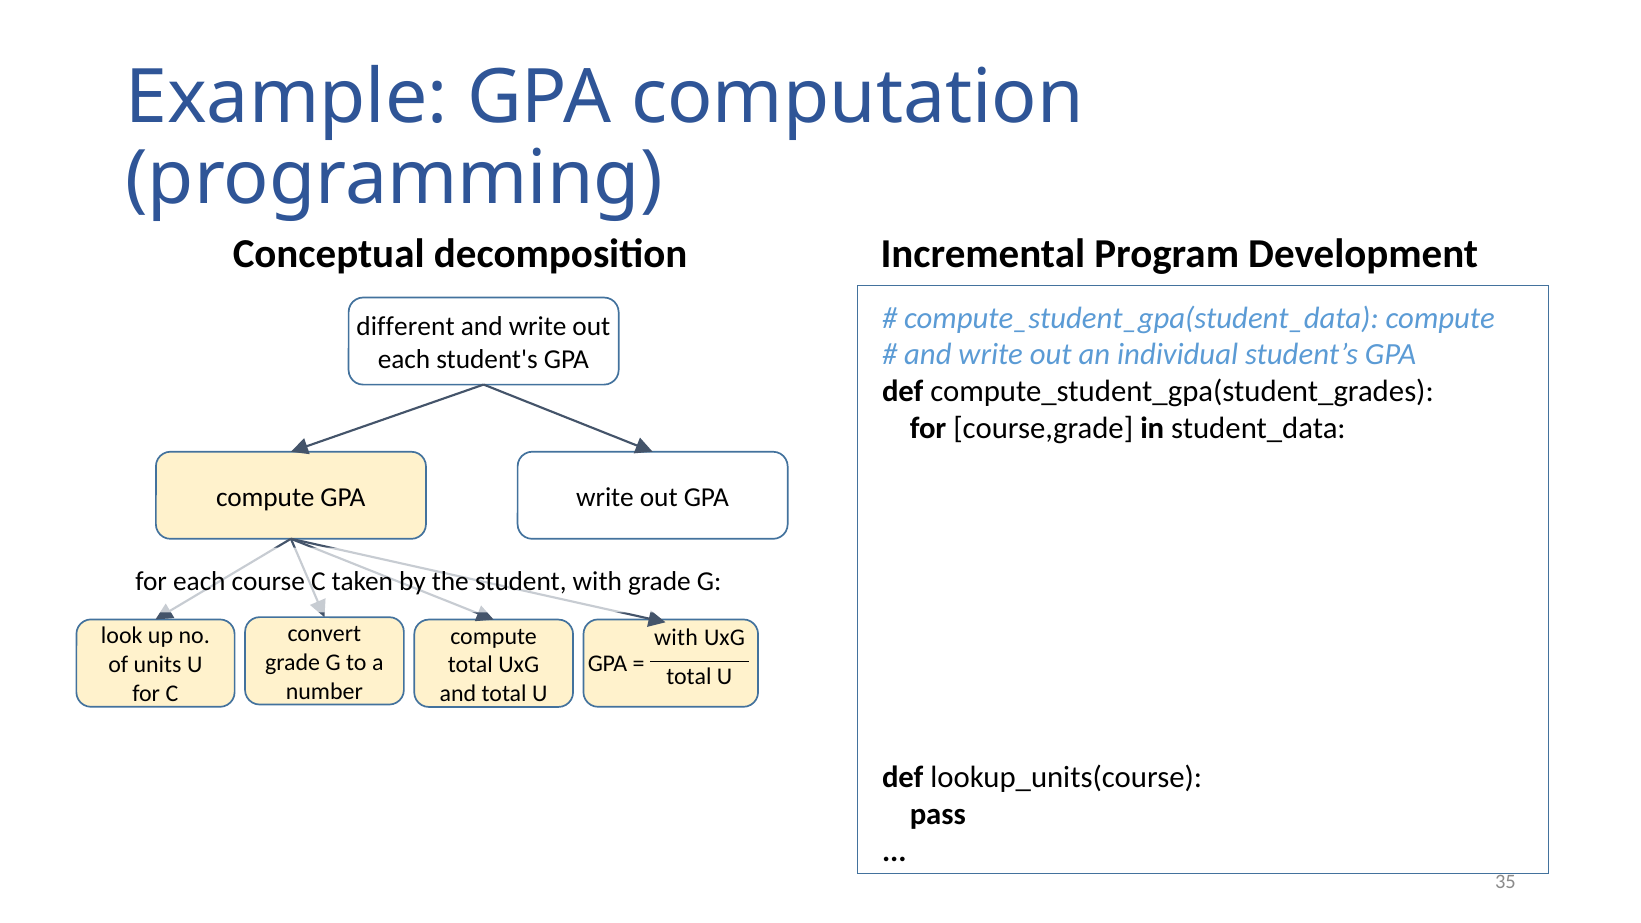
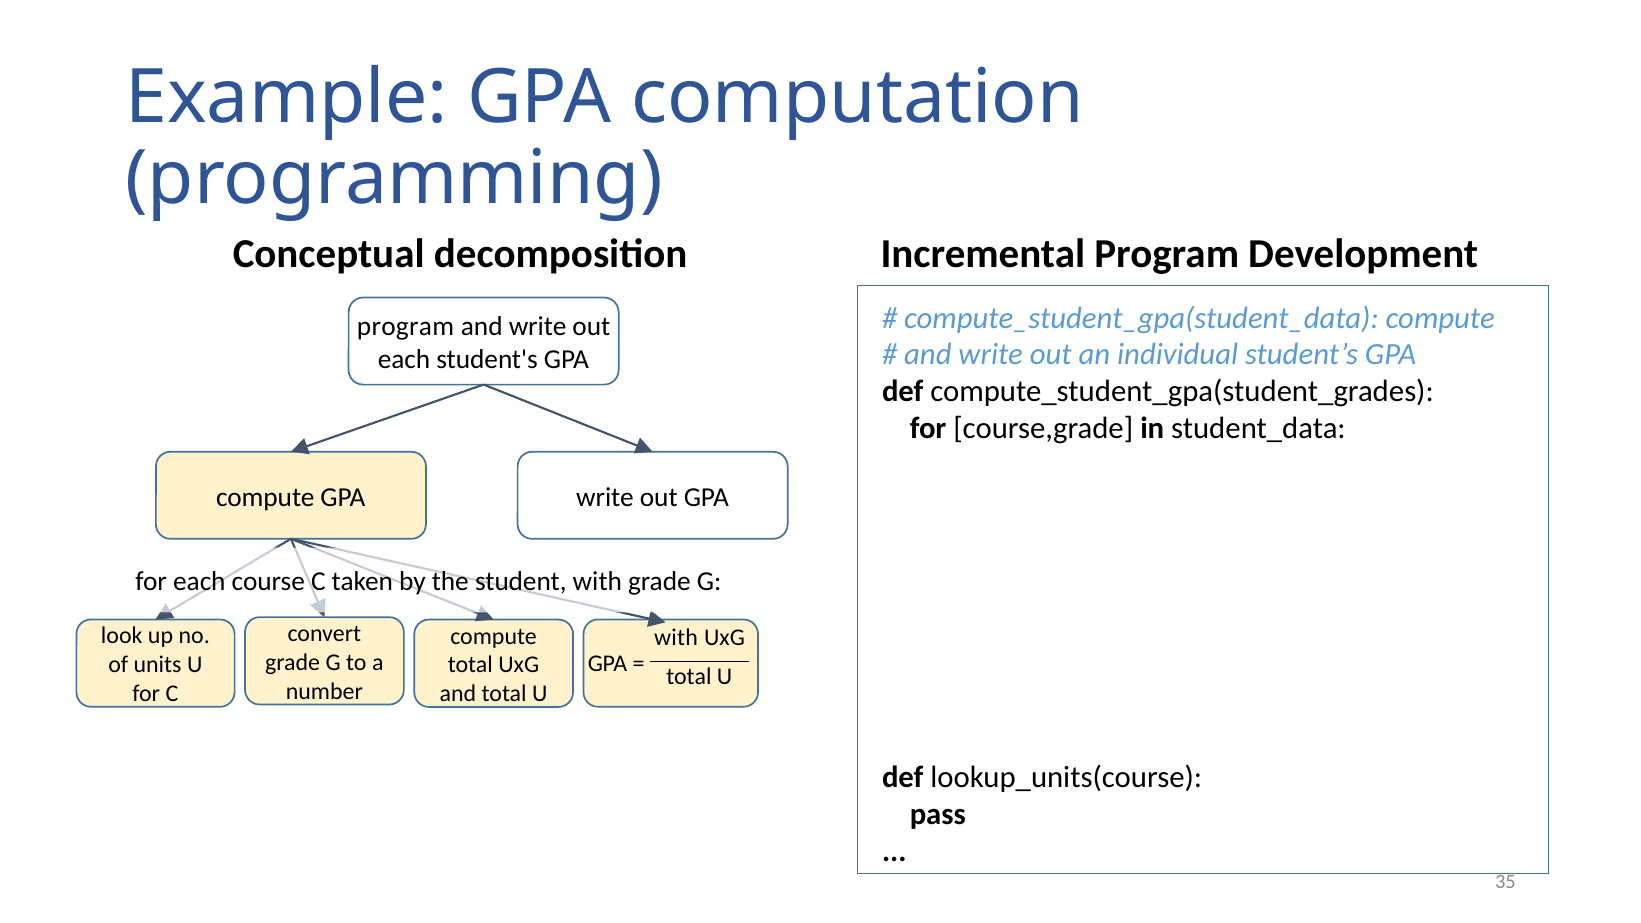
different at (406, 327): different -> program
